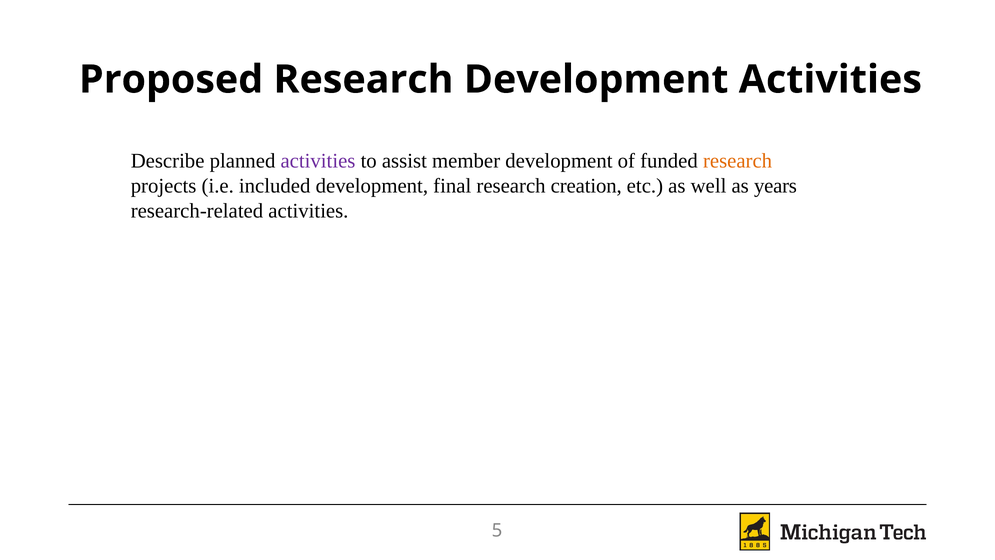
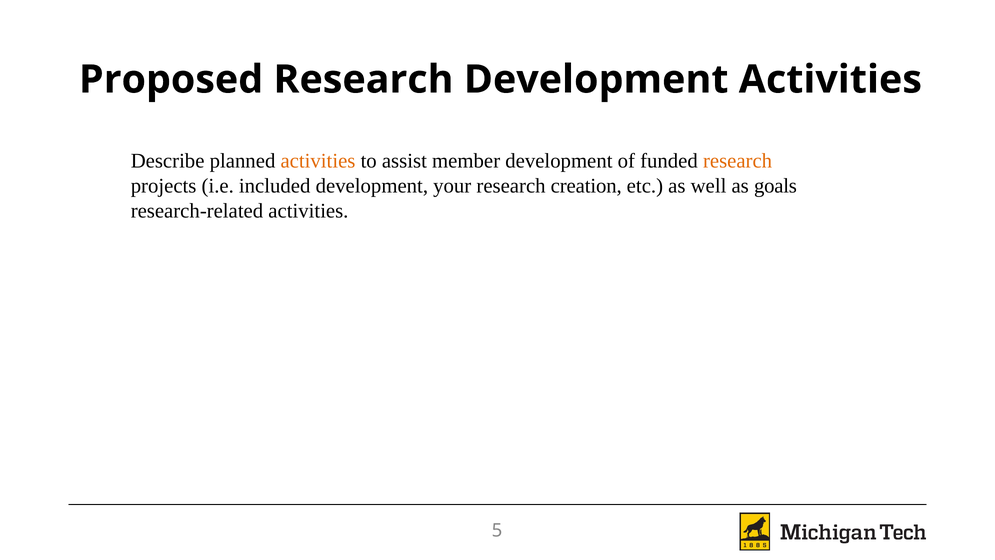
activities at (318, 161) colour: purple -> orange
final: final -> your
years: years -> goals
